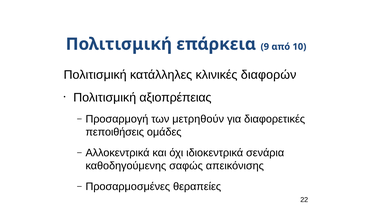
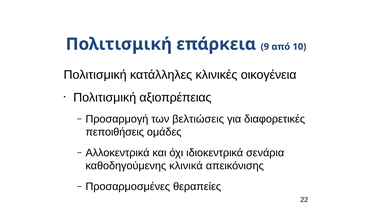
διαφορών: διαφορών -> οικογένεια
μετρηθούν: μετρηθούν -> βελτιώσεις
σαφώς: σαφώς -> κλινικά
